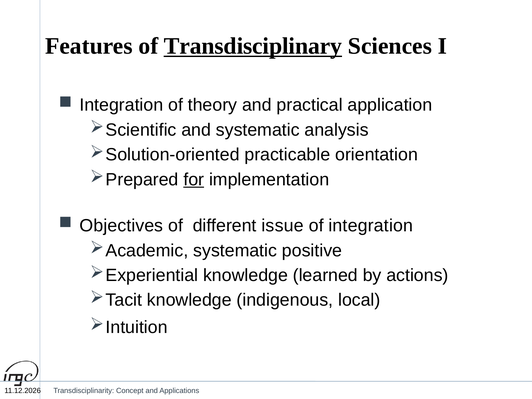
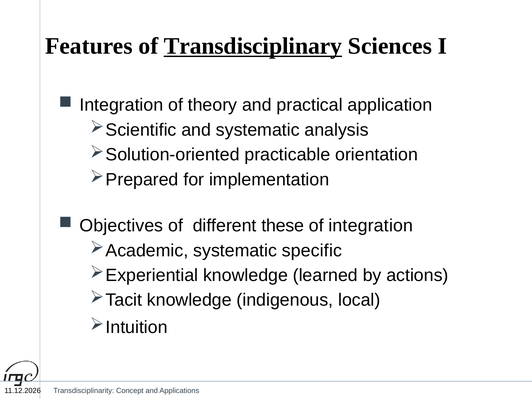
for underline: present -> none
issue: issue -> these
positive: positive -> specific
